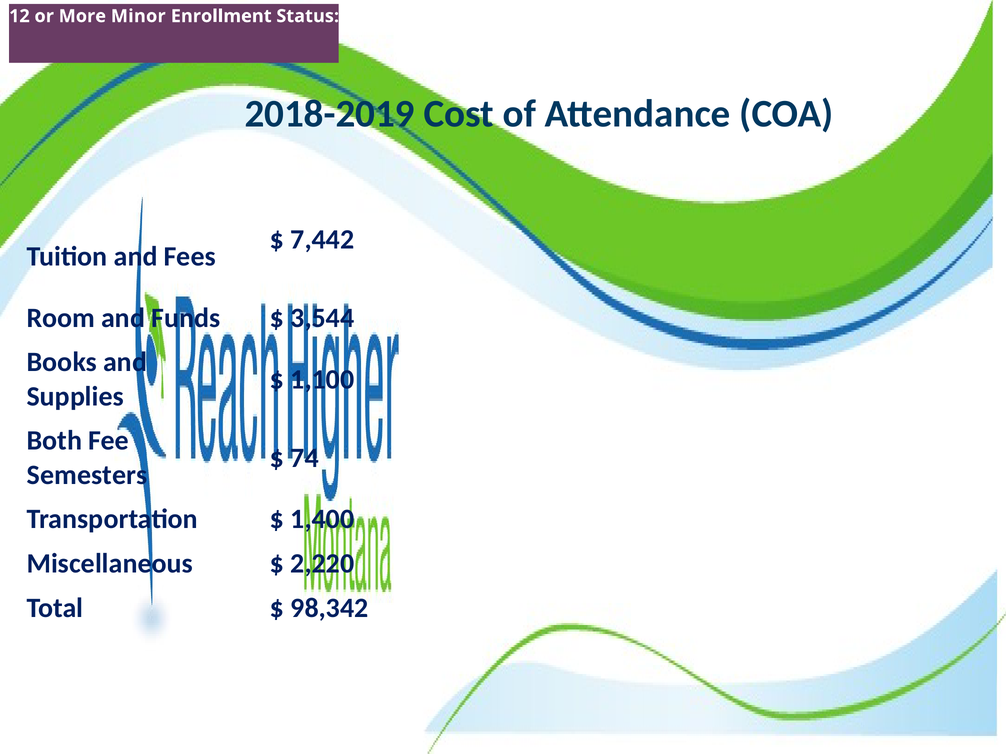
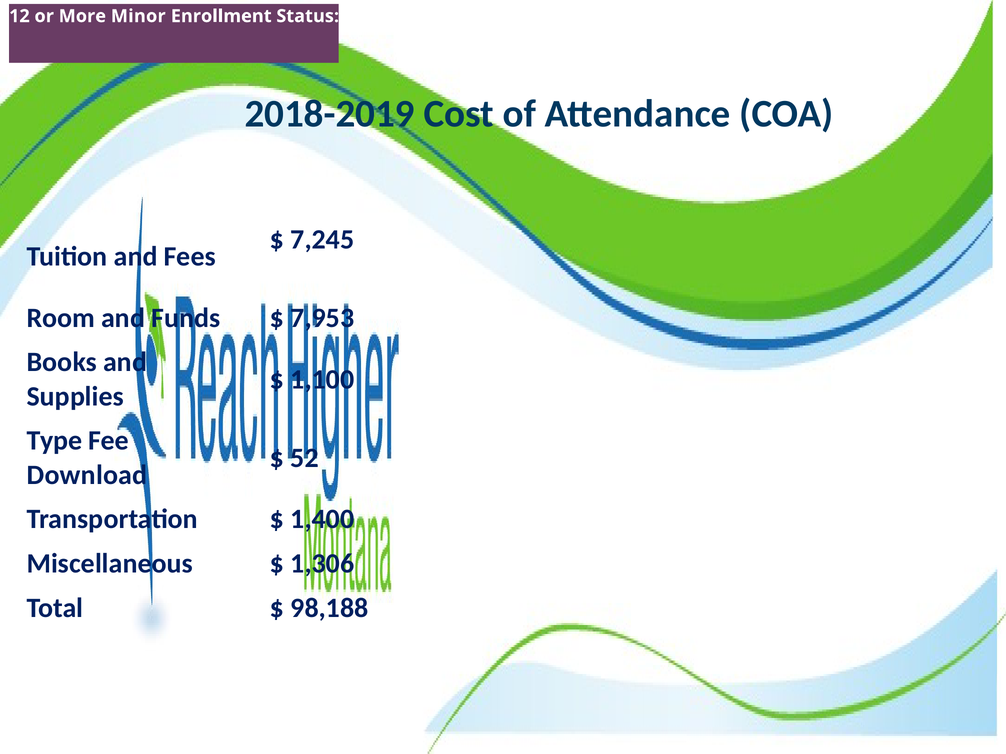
7,442: 7,442 -> 7,245
3,544: 3,544 -> 7,953
Both: Both -> Type
74: 74 -> 52
Semesters: Semesters -> Download
2,220: 2,220 -> 1,306
98,342: 98,342 -> 98,188
